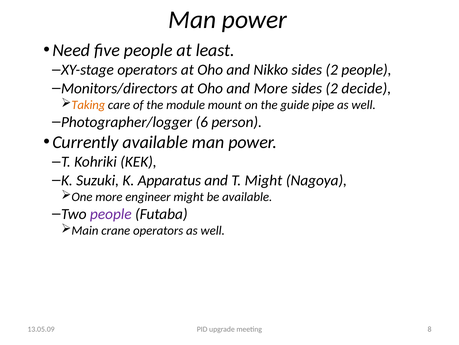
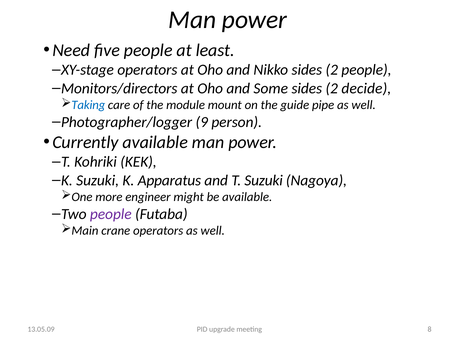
and More: More -> Some
Taking colour: orange -> blue
6: 6 -> 9
T Might: Might -> Suzuki
